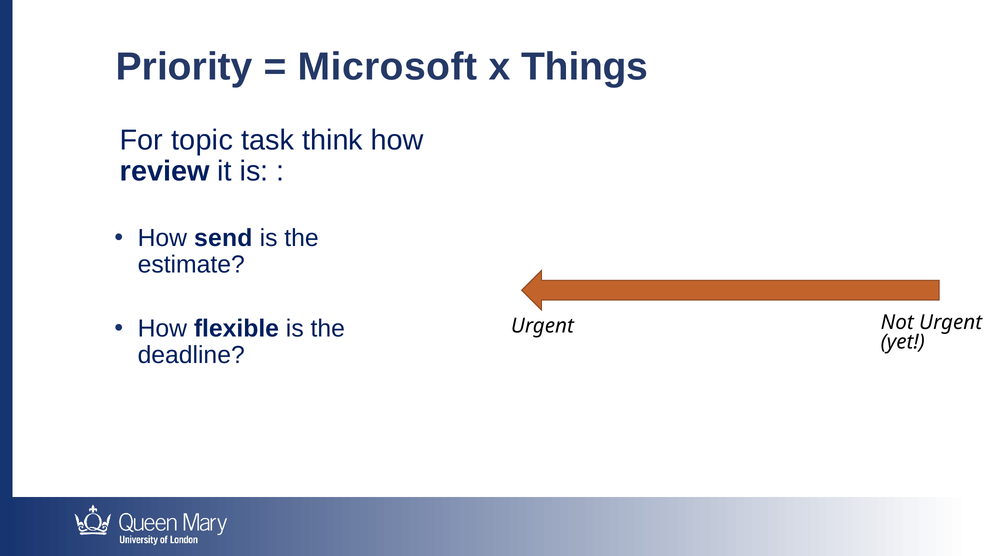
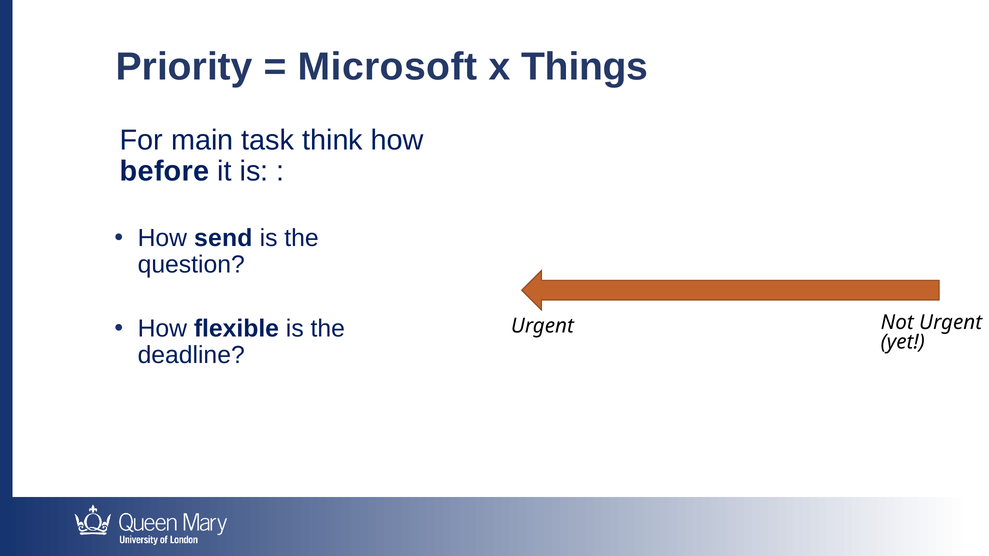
topic: topic -> main
review: review -> before
estimate: estimate -> question
